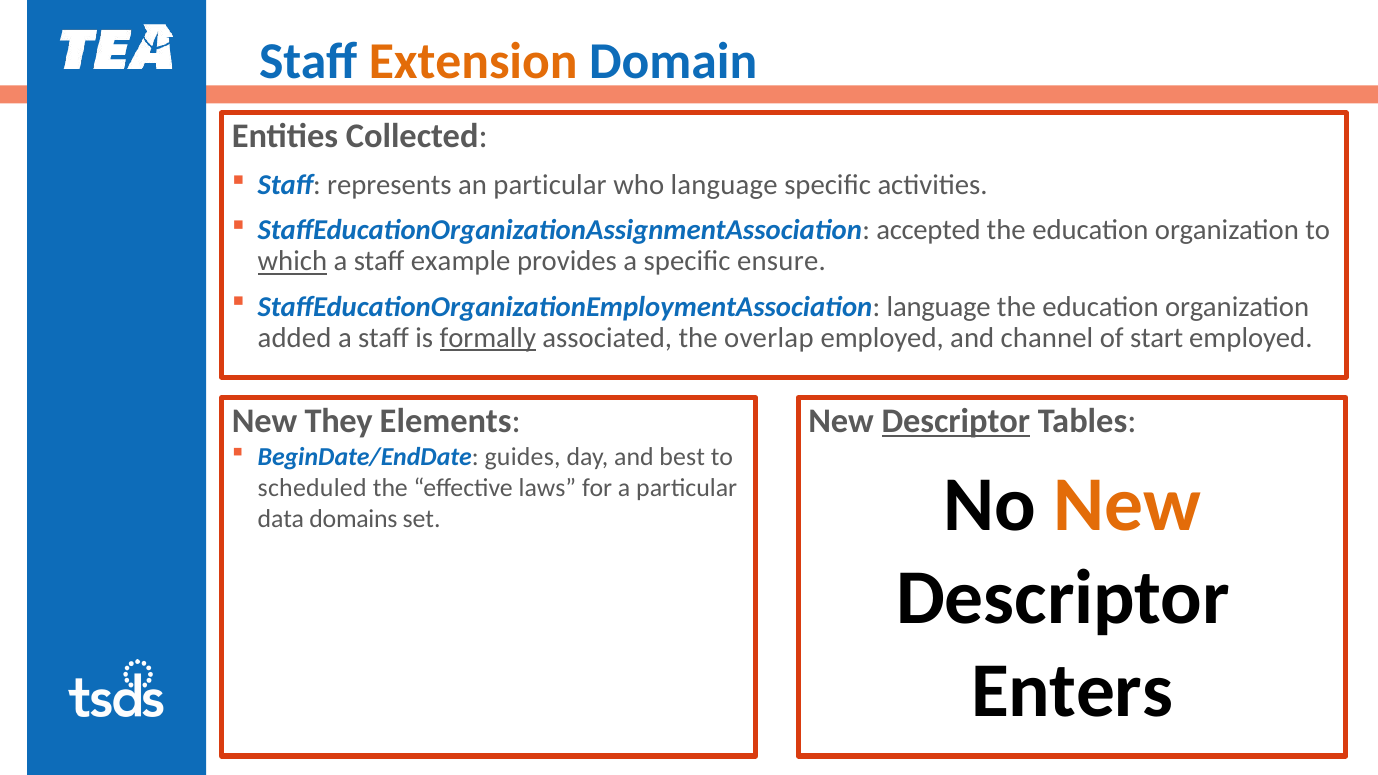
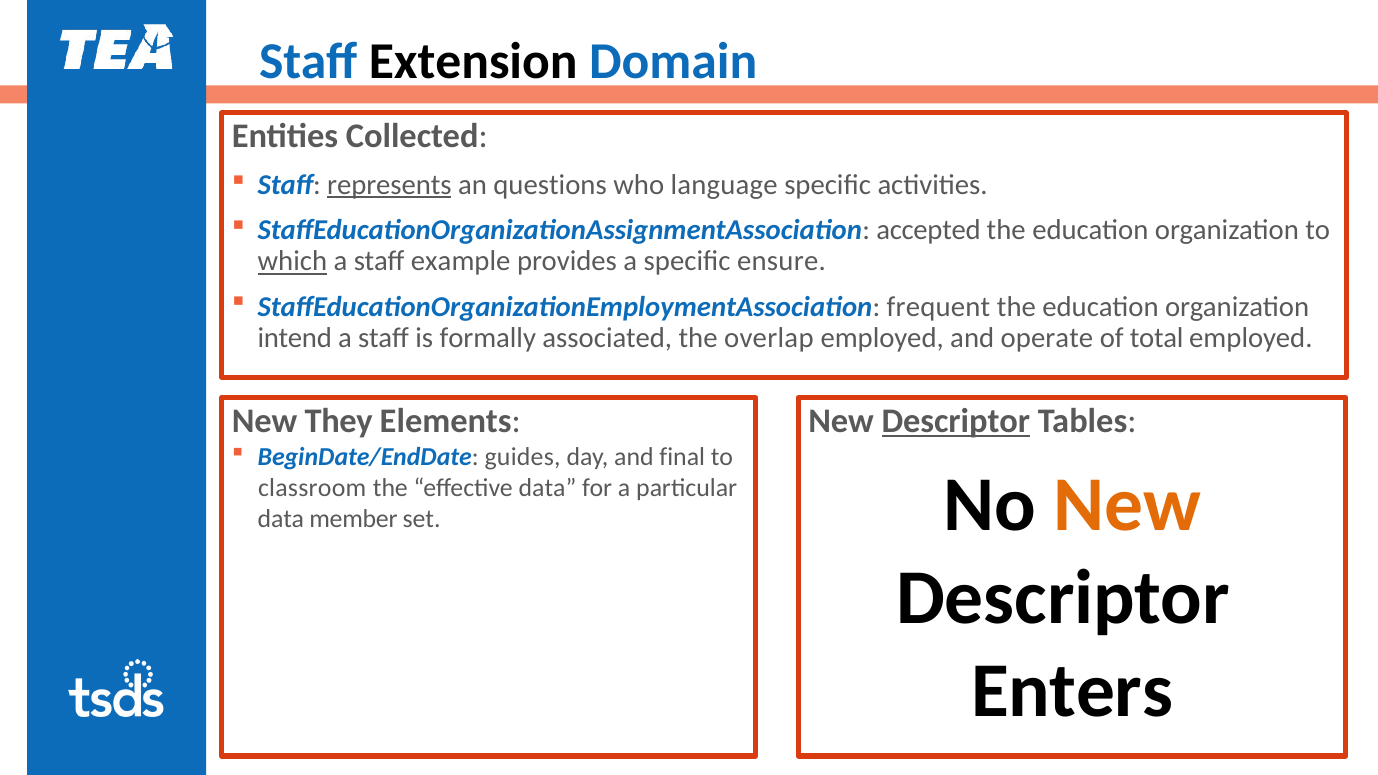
Extension colour: orange -> black
represents underline: none -> present
an particular: particular -> questions
StaffEducationOrganizationEmploymentAssociation language: language -> frequent
added: added -> intend
formally underline: present -> none
channel: channel -> operate
start: start -> total
best: best -> final
scheduled: scheduled -> classroom
effective laws: laws -> data
domains: domains -> member
